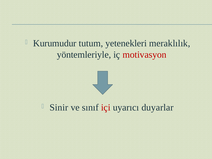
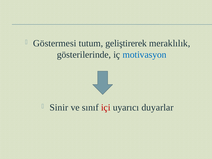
Kurumudur: Kurumudur -> Göstermesi
yetenekleri: yetenekleri -> geliştirerek
yöntemleriyle: yöntemleriyle -> gösterilerinde
motivasyon colour: red -> blue
